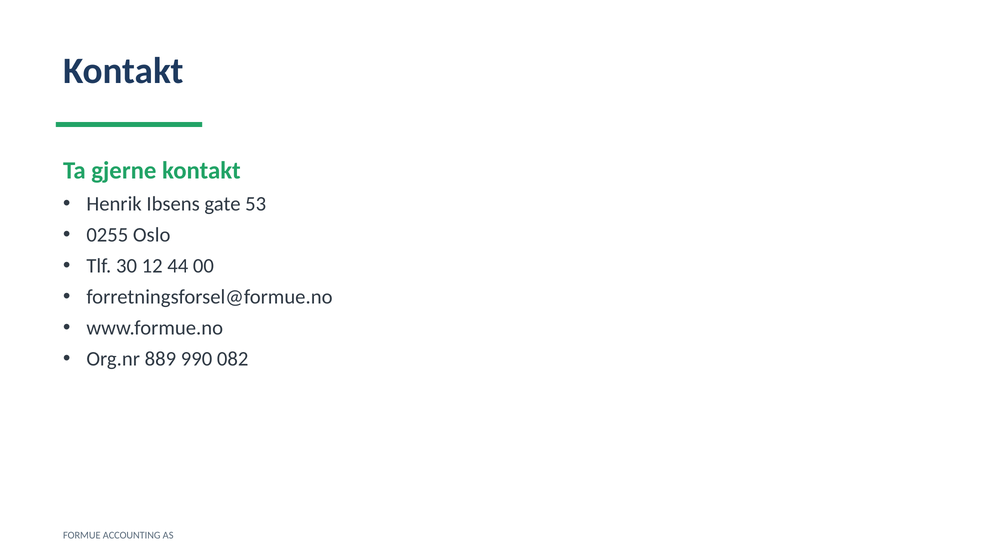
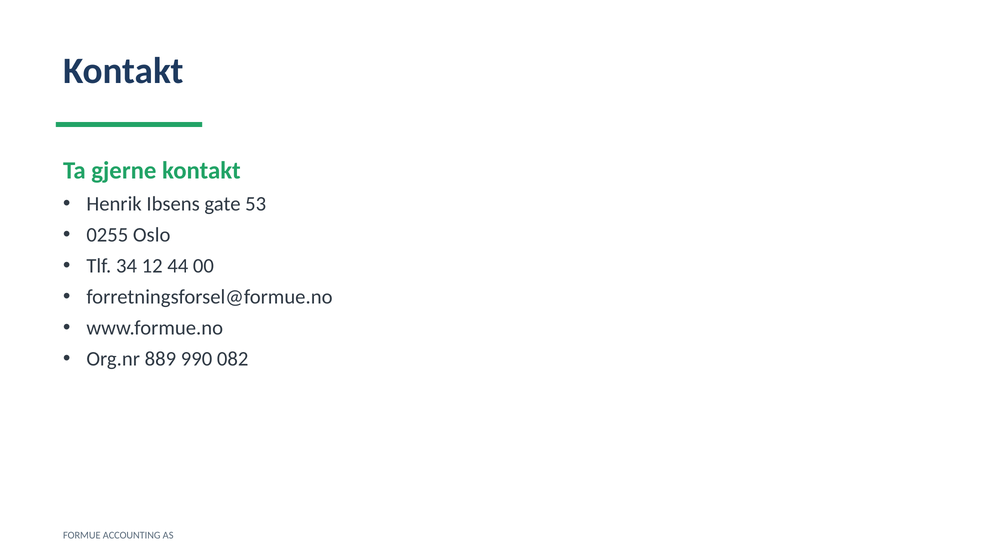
30: 30 -> 34
